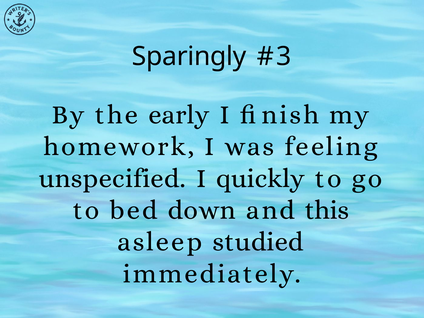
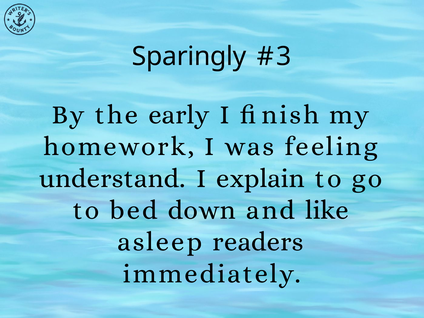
unspecified: unspecified -> understand
quickly: quickly -> explain
this: this -> like
studied: studied -> readers
